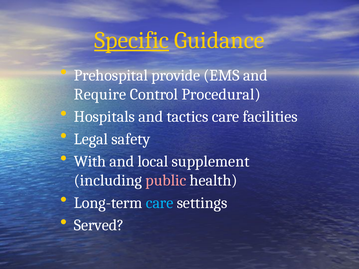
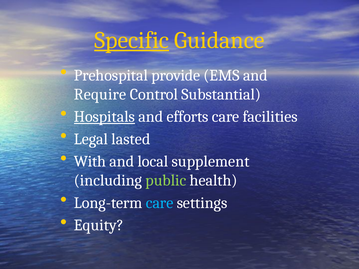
Procedural: Procedural -> Substantial
Hospitals underline: none -> present
tactics: tactics -> efforts
safety: safety -> lasted
public colour: pink -> light green
Served: Served -> Equity
